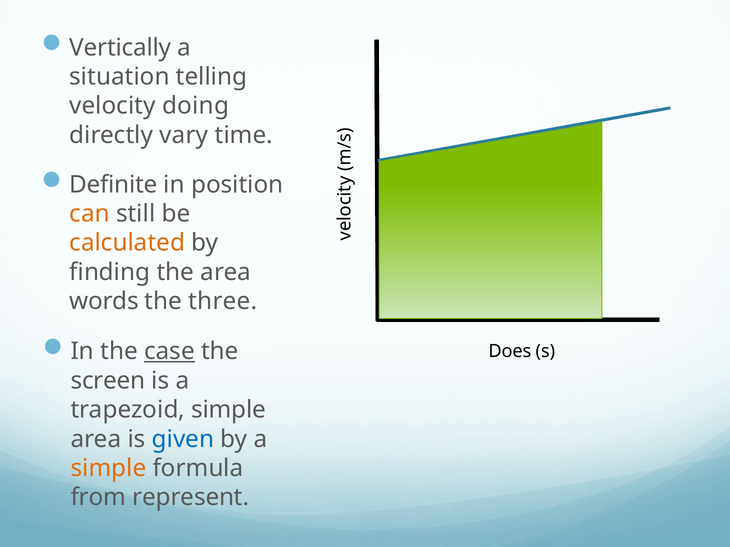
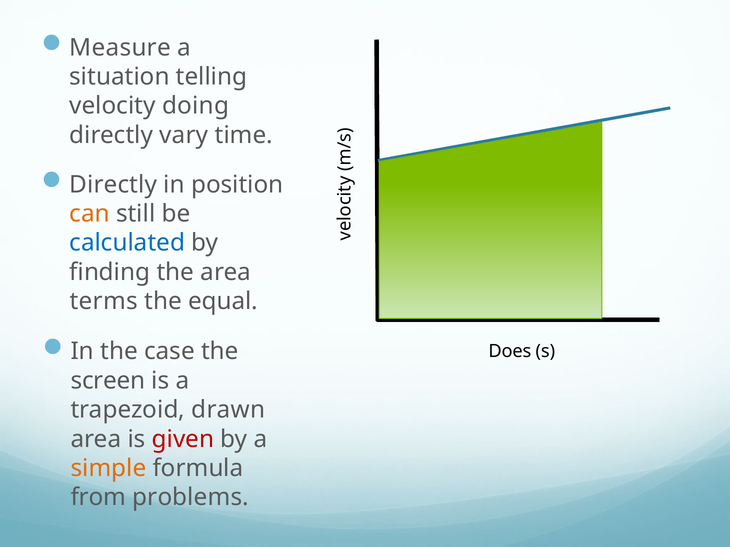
Vertically: Vertically -> Measure
Definite at (113, 185): Definite -> Directly
calculated colour: orange -> blue
words: words -> terms
three: three -> equal
case underline: present -> none
trapezoid simple: simple -> drawn
given colour: blue -> red
represent: represent -> problems
